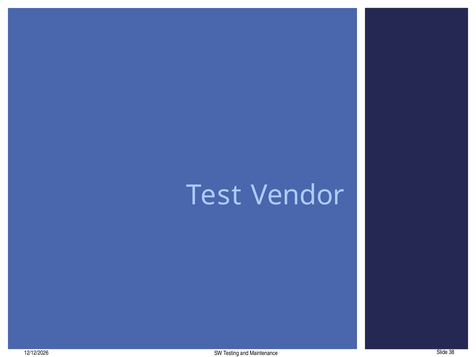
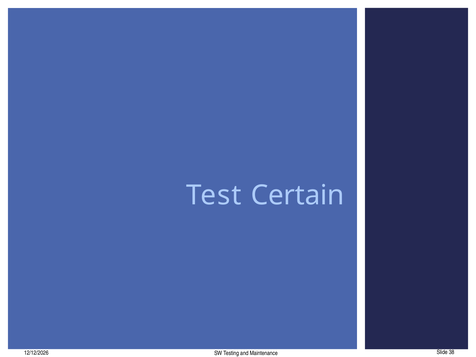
Vendor: Vendor -> Certain
